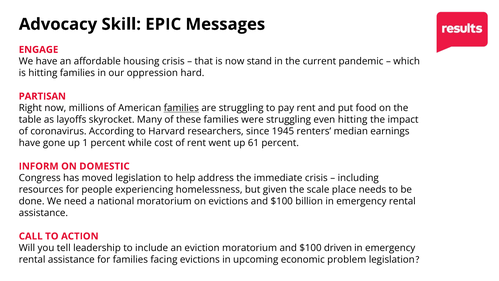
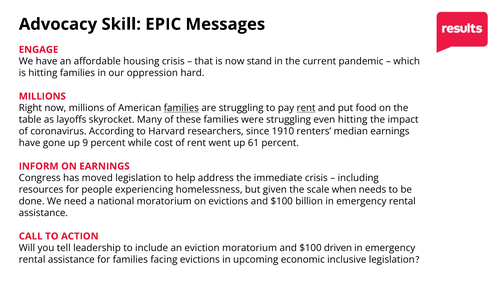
PARTISAN at (42, 96): PARTISAN -> MILLIONS
rent at (306, 108) underline: none -> present
1945: 1945 -> 1910
1: 1 -> 9
ON DOMESTIC: DOMESTIC -> EARNINGS
place: place -> when
problem: problem -> inclusive
